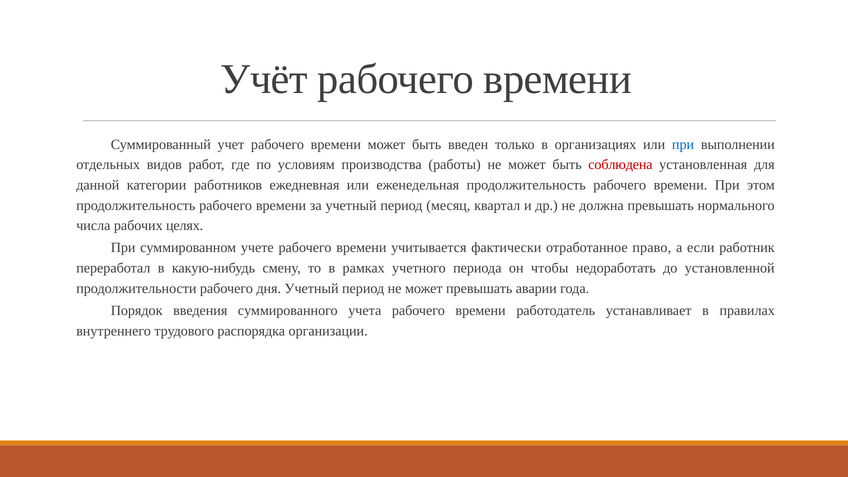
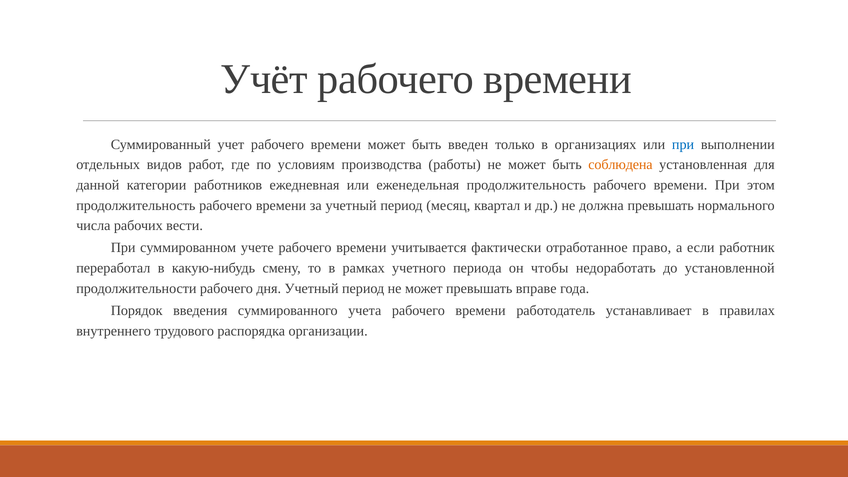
соблюдена colour: red -> orange
целях: целях -> вести
аварии: аварии -> вправе
